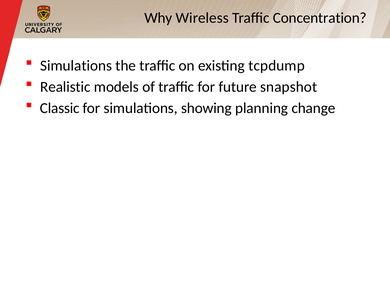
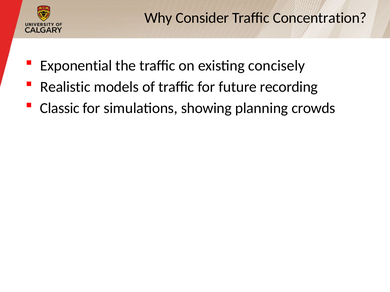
Wireless: Wireless -> Consider
Simulations at (76, 66): Simulations -> Exponential
tcpdump: tcpdump -> concisely
snapshot: snapshot -> recording
change: change -> crowds
